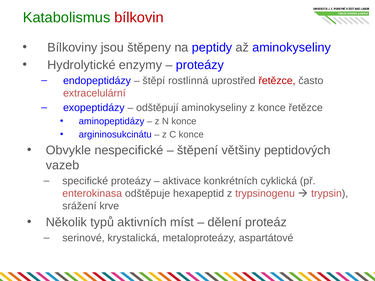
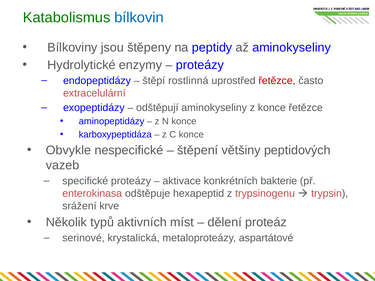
bílkovin colour: red -> blue
argininosukcinátu: argininosukcinátu -> karboxypeptidáza
cyklická: cyklická -> bakterie
